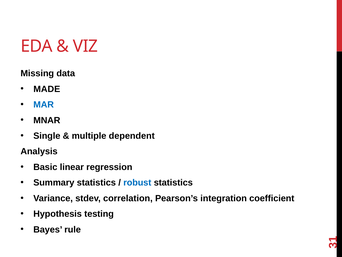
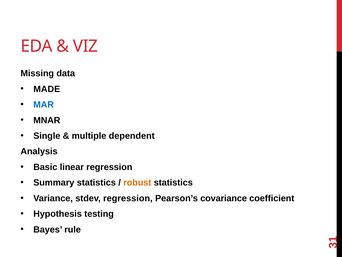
robust colour: blue -> orange
stdev correlation: correlation -> regression
integration: integration -> covariance
